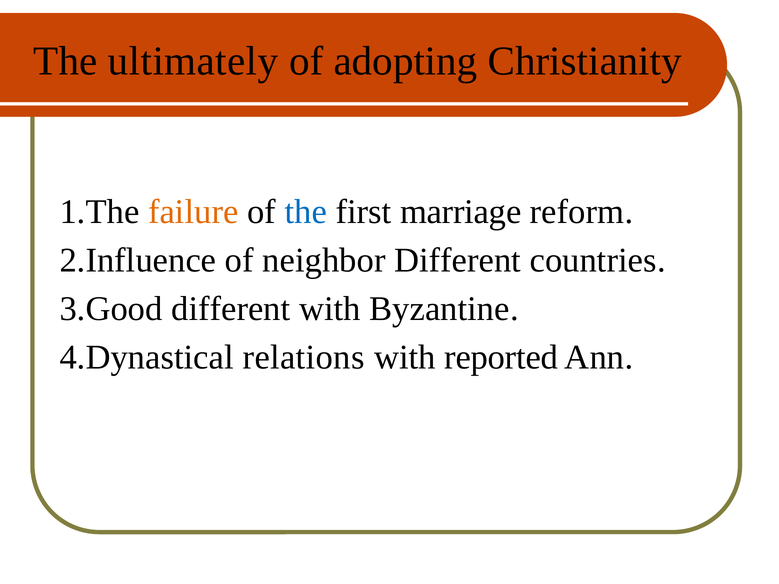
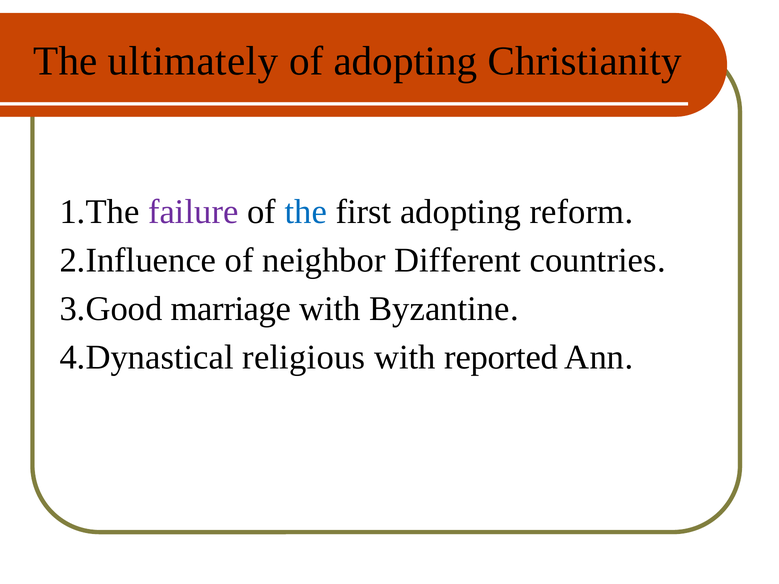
failure colour: orange -> purple
first marriage: marriage -> adopting
3.Good different: different -> marriage
relations: relations -> religious
